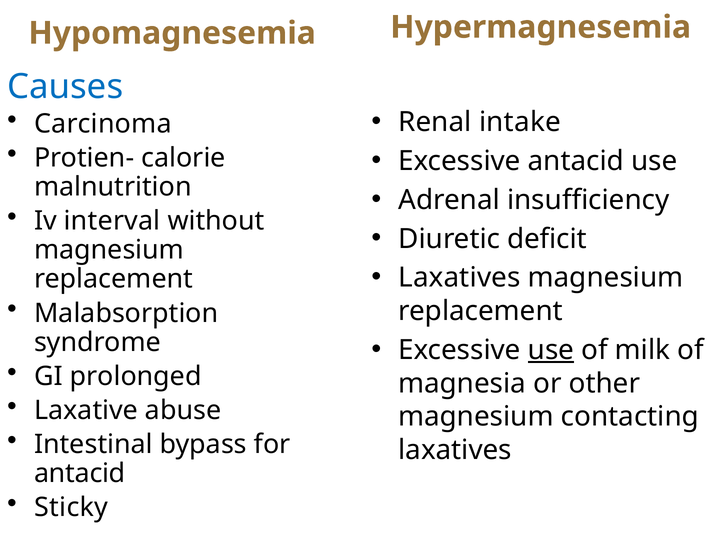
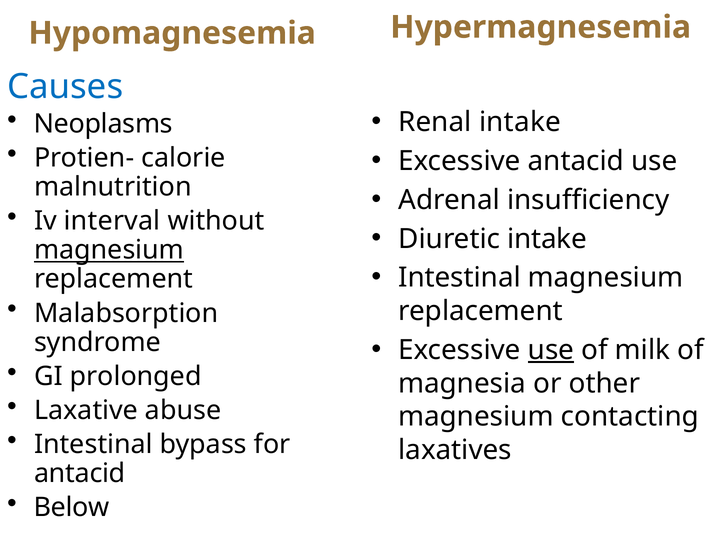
Carcinoma: Carcinoma -> Neoplasms
Diuretic deficit: deficit -> intake
magnesium at (109, 250) underline: none -> present
Laxatives at (459, 278): Laxatives -> Intestinal
Sticky: Sticky -> Below
